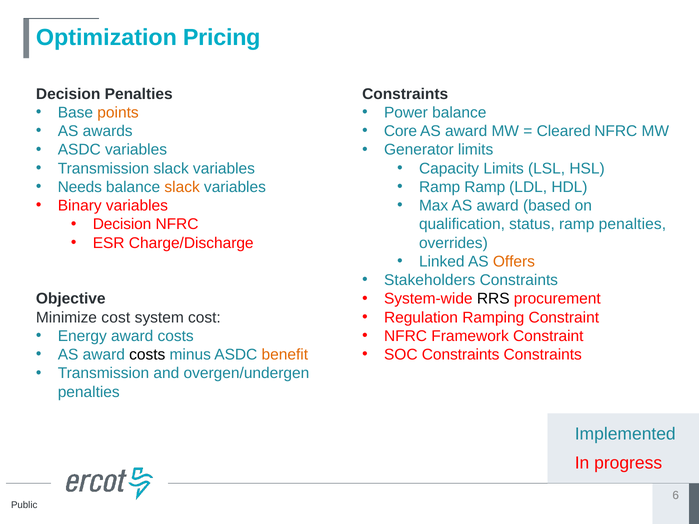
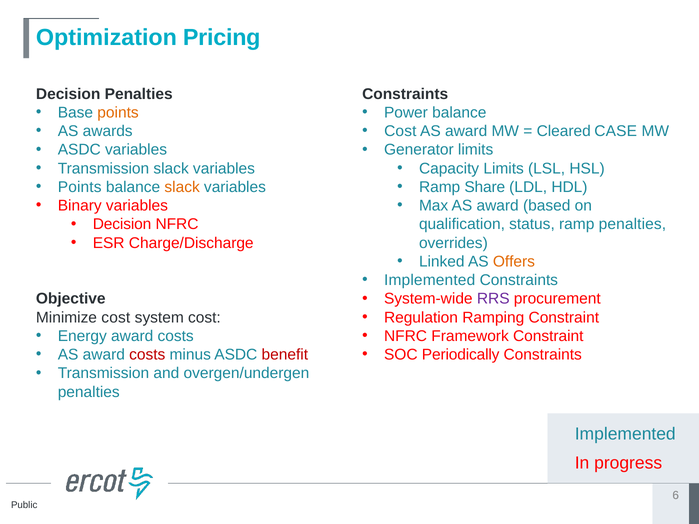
Core at (400, 131): Core -> Cost
Cleared NFRC: NFRC -> CASE
Needs at (80, 187): Needs -> Points
Ramp Ramp: Ramp -> Share
Stakeholders at (430, 280): Stakeholders -> Implemented
RRS colour: black -> purple
costs at (147, 355) colour: black -> red
benefit colour: orange -> red
SOC Constraints: Constraints -> Periodically
